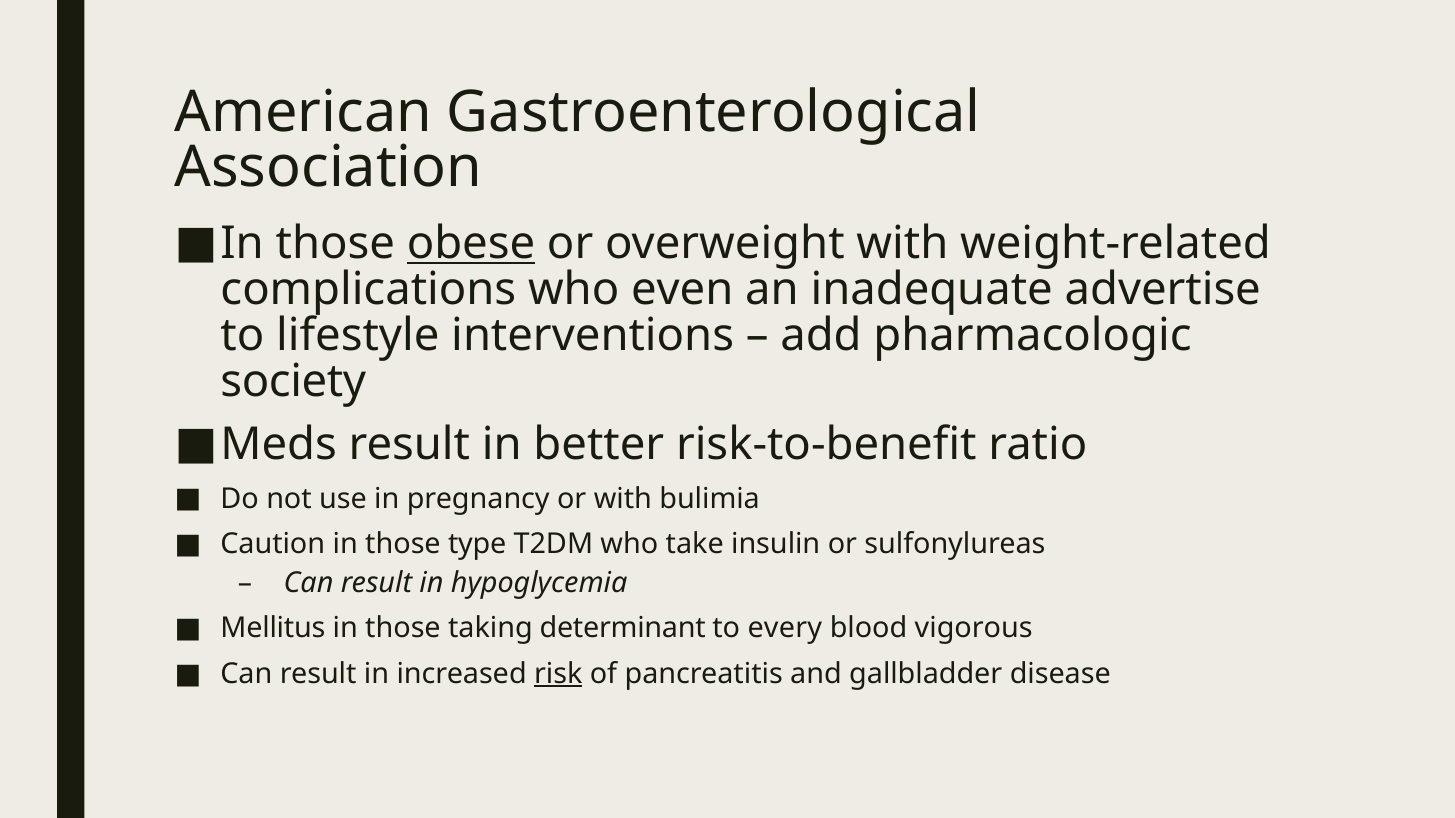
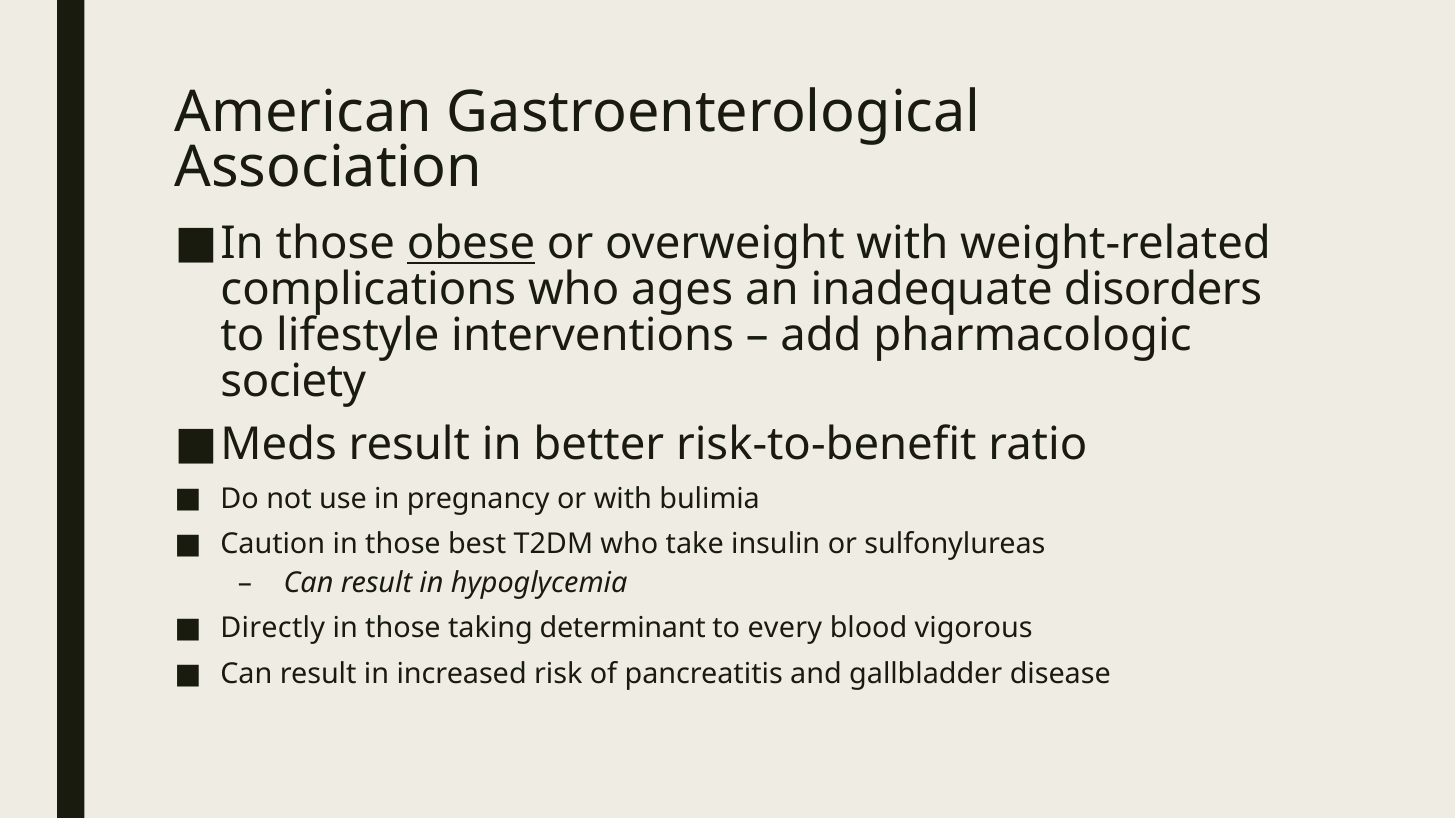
even: even -> ages
advertise: advertise -> disorders
type: type -> best
Mellitus: Mellitus -> Directly
risk underline: present -> none
